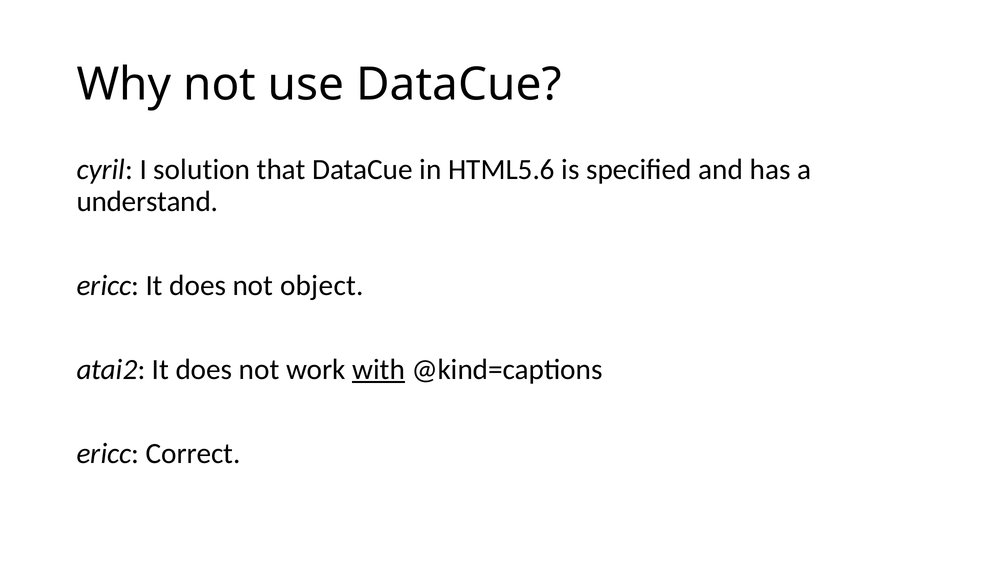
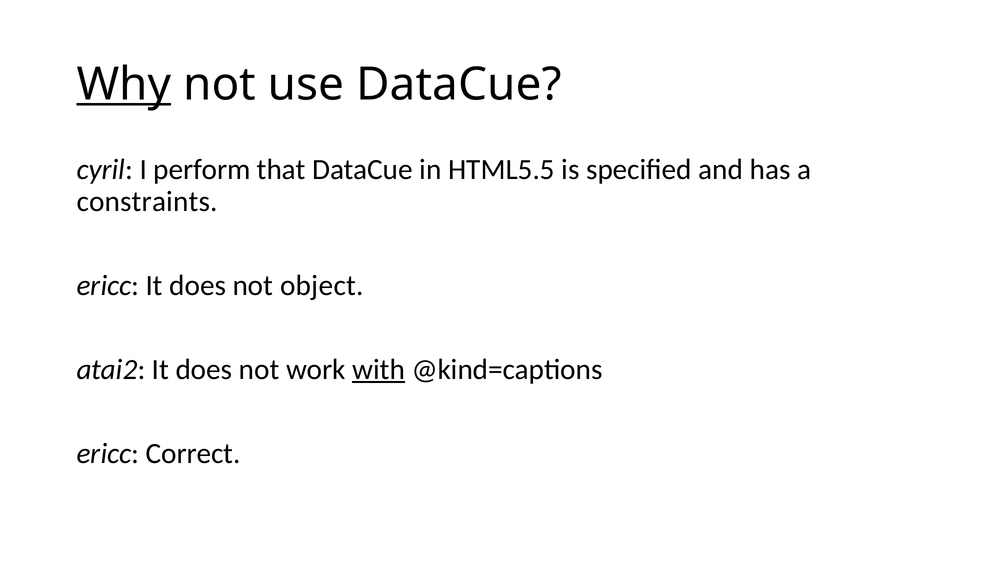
Why underline: none -> present
solution: solution -> perform
HTML5.6: HTML5.6 -> HTML5.5
understand: understand -> constraints
